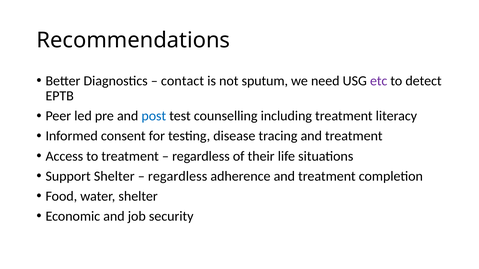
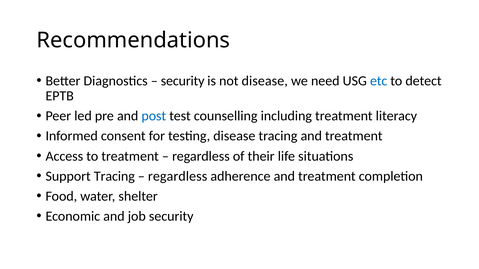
contact at (183, 81): contact -> security
not sputum: sputum -> disease
etc colour: purple -> blue
Support Shelter: Shelter -> Tracing
